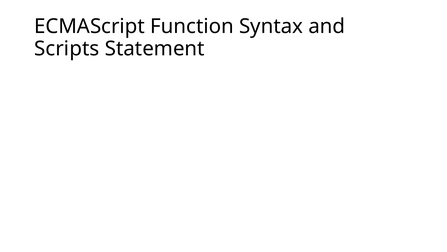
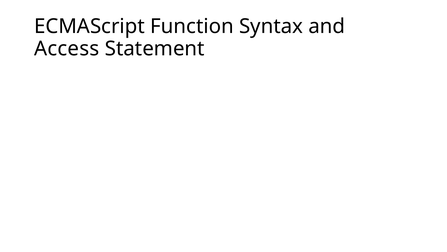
Scripts: Scripts -> Access
